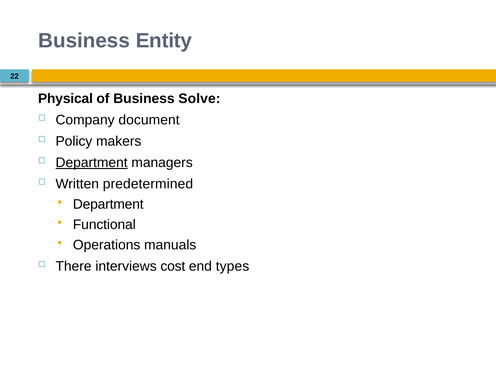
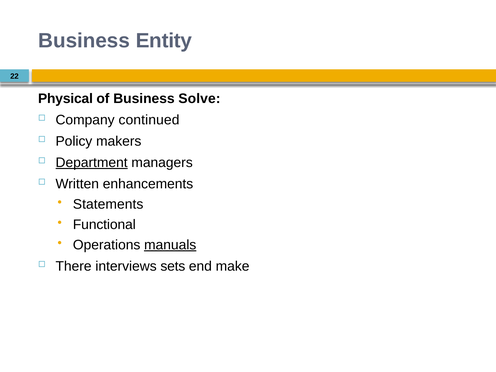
document: document -> continued
predetermined: predetermined -> enhancements
Department at (108, 204): Department -> Statements
manuals underline: none -> present
cost: cost -> sets
types: types -> make
